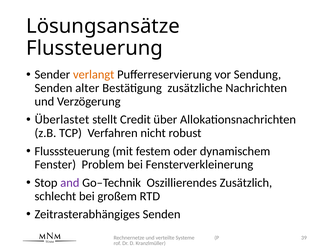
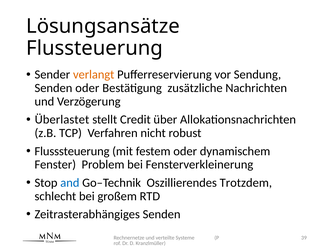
Senden alter: alter -> oder
and colour: purple -> blue
Zusätzlich: Zusätzlich -> Trotzdem
